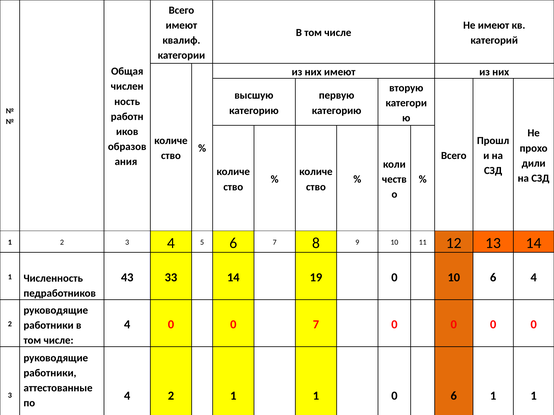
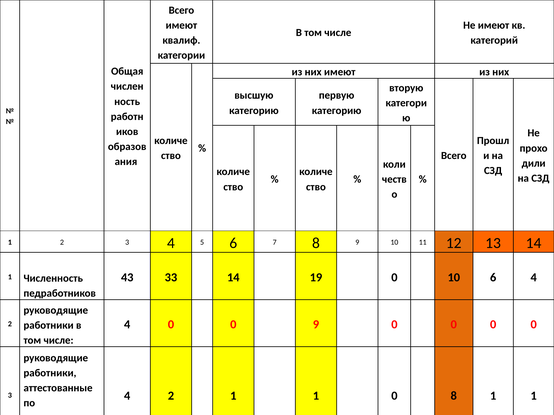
0 7: 7 -> 9
1 0 6: 6 -> 8
